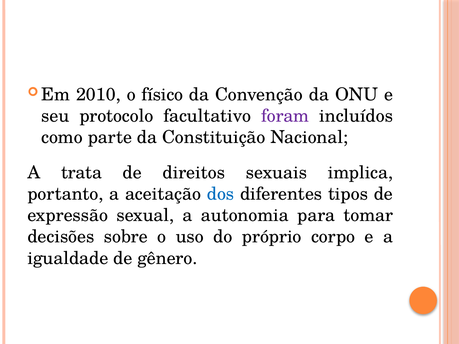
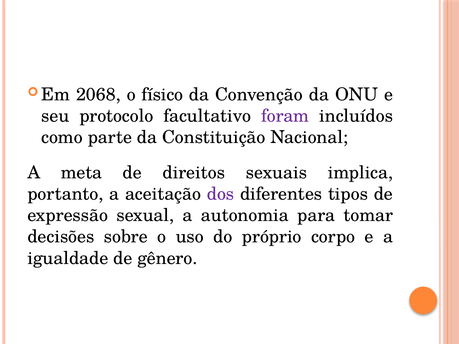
2010: 2010 -> 2068
trata: trata -> meta
dos colour: blue -> purple
